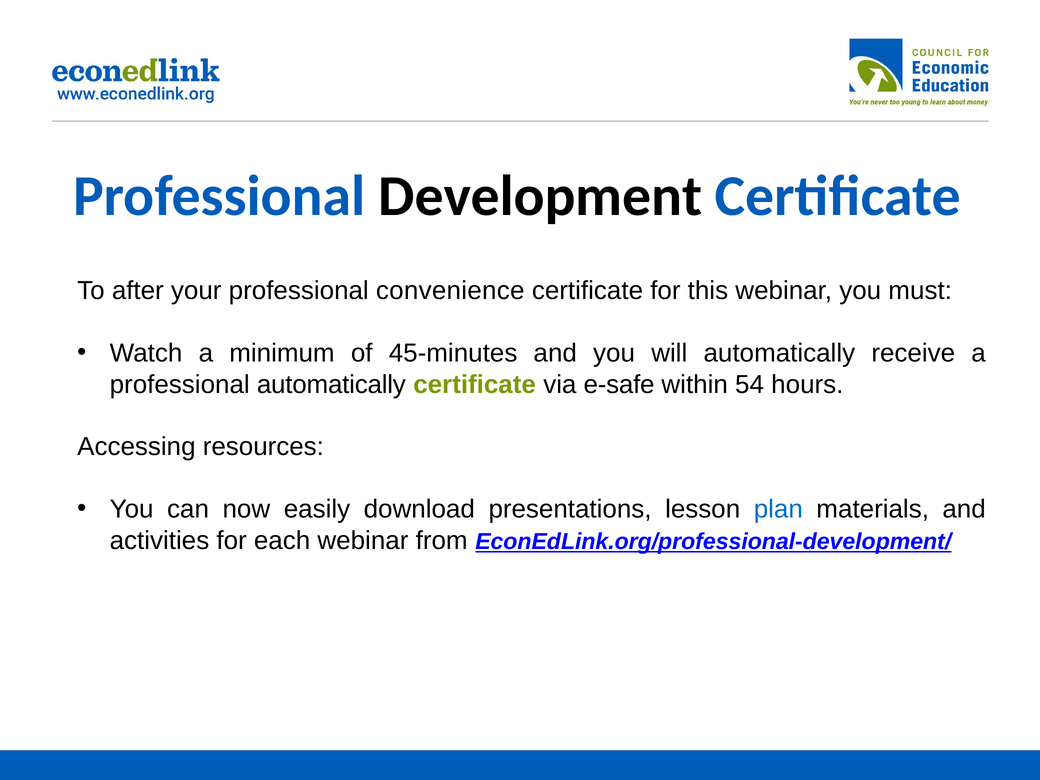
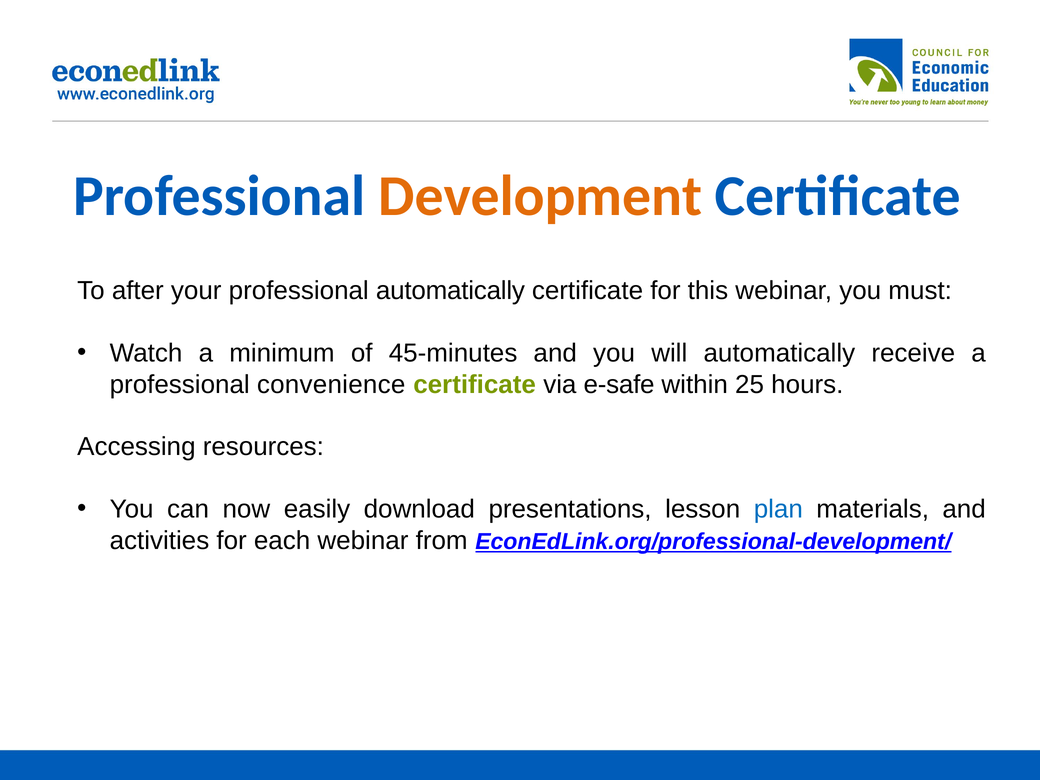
Development colour: black -> orange
professional convenience: convenience -> automatically
professional automatically: automatically -> convenience
54: 54 -> 25
